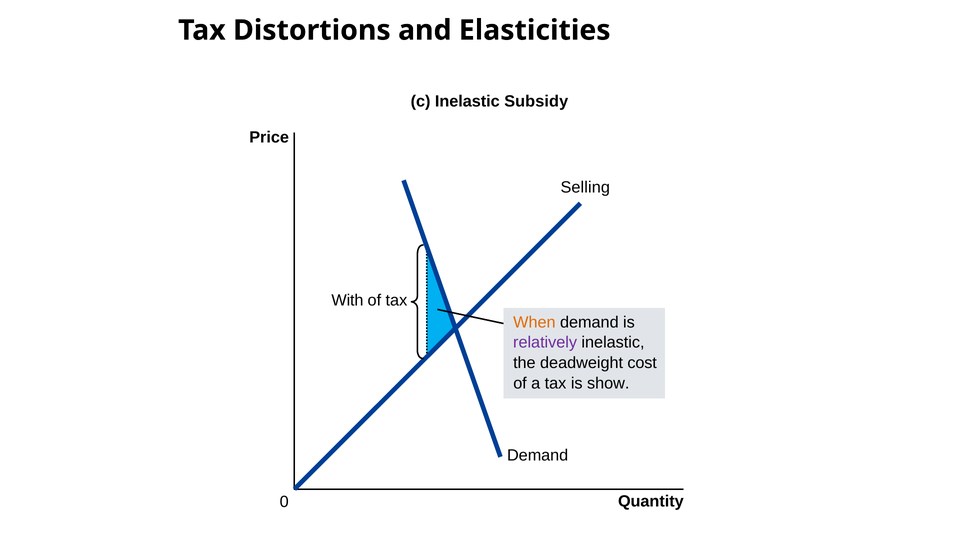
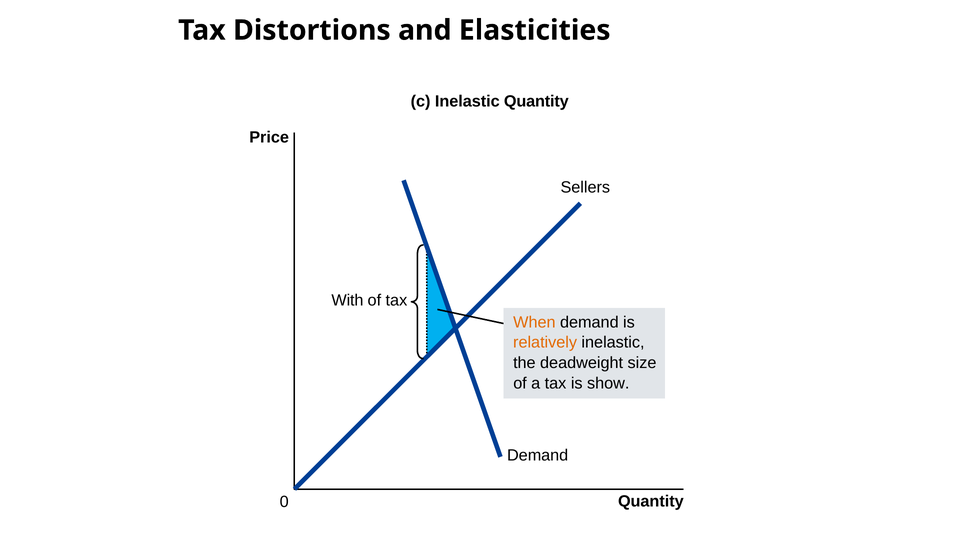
Inelastic Subsidy: Subsidy -> Quantity
Selling: Selling -> Sellers
relatively colour: purple -> orange
cost: cost -> size
